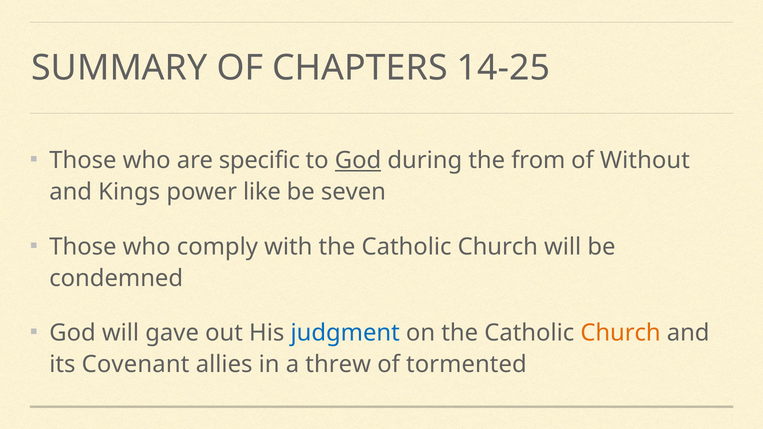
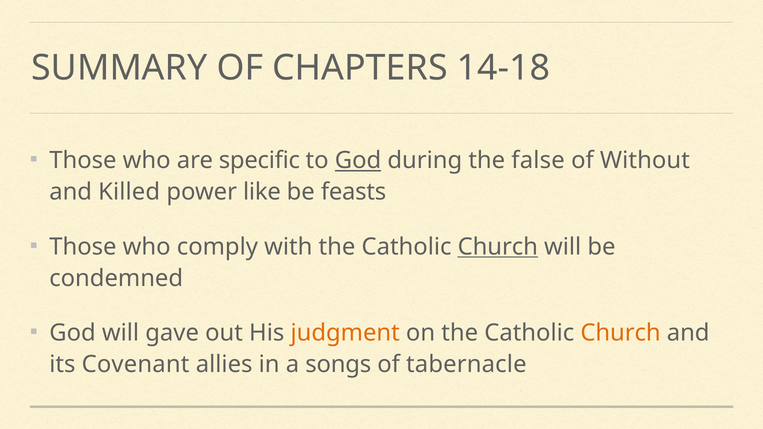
14-25: 14-25 -> 14-18
from: from -> false
Kings: Kings -> Killed
seven: seven -> feasts
Church at (498, 247) underline: none -> present
judgment colour: blue -> orange
threw: threw -> songs
tormented: tormented -> tabernacle
